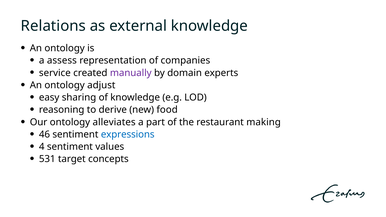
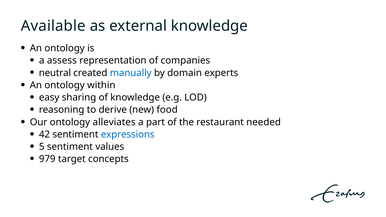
Relations: Relations -> Available
service: service -> neutral
manually colour: purple -> blue
adjust: adjust -> within
making: making -> needed
46: 46 -> 42
4: 4 -> 5
531: 531 -> 979
